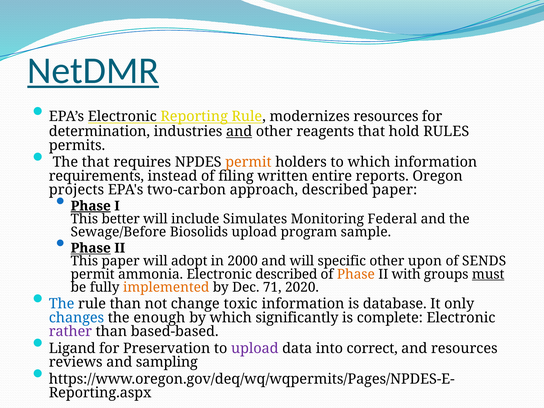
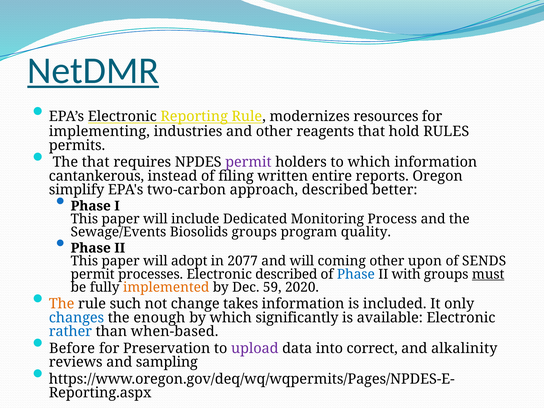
determination: determination -> implementing
and at (239, 132) underline: present -> none
permit at (248, 162) colour: orange -> purple
requirements: requirements -> cantankerous
projects: projects -> simplify
described paper: paper -> better
Phase at (91, 206) underline: present -> none
better at (121, 219): better -> paper
Simulates: Simulates -> Dedicated
Federal: Federal -> Process
Sewage/Before: Sewage/Before -> Sewage/Events
Biosolids upload: upload -> groups
sample: sample -> quality
Phase at (91, 248) underline: present -> none
2000: 2000 -> 2077
specific: specific -> coming
ammonia: ammonia -> processes
Phase at (356, 274) colour: orange -> blue
71: 71 -> 59
The at (62, 304) colour: blue -> orange
rule than: than -> such
toxic: toxic -> takes
database: database -> included
complete: complete -> available
rather colour: purple -> blue
based-based: based-based -> when-based
Ligand: Ligand -> Before
and resources: resources -> alkalinity
